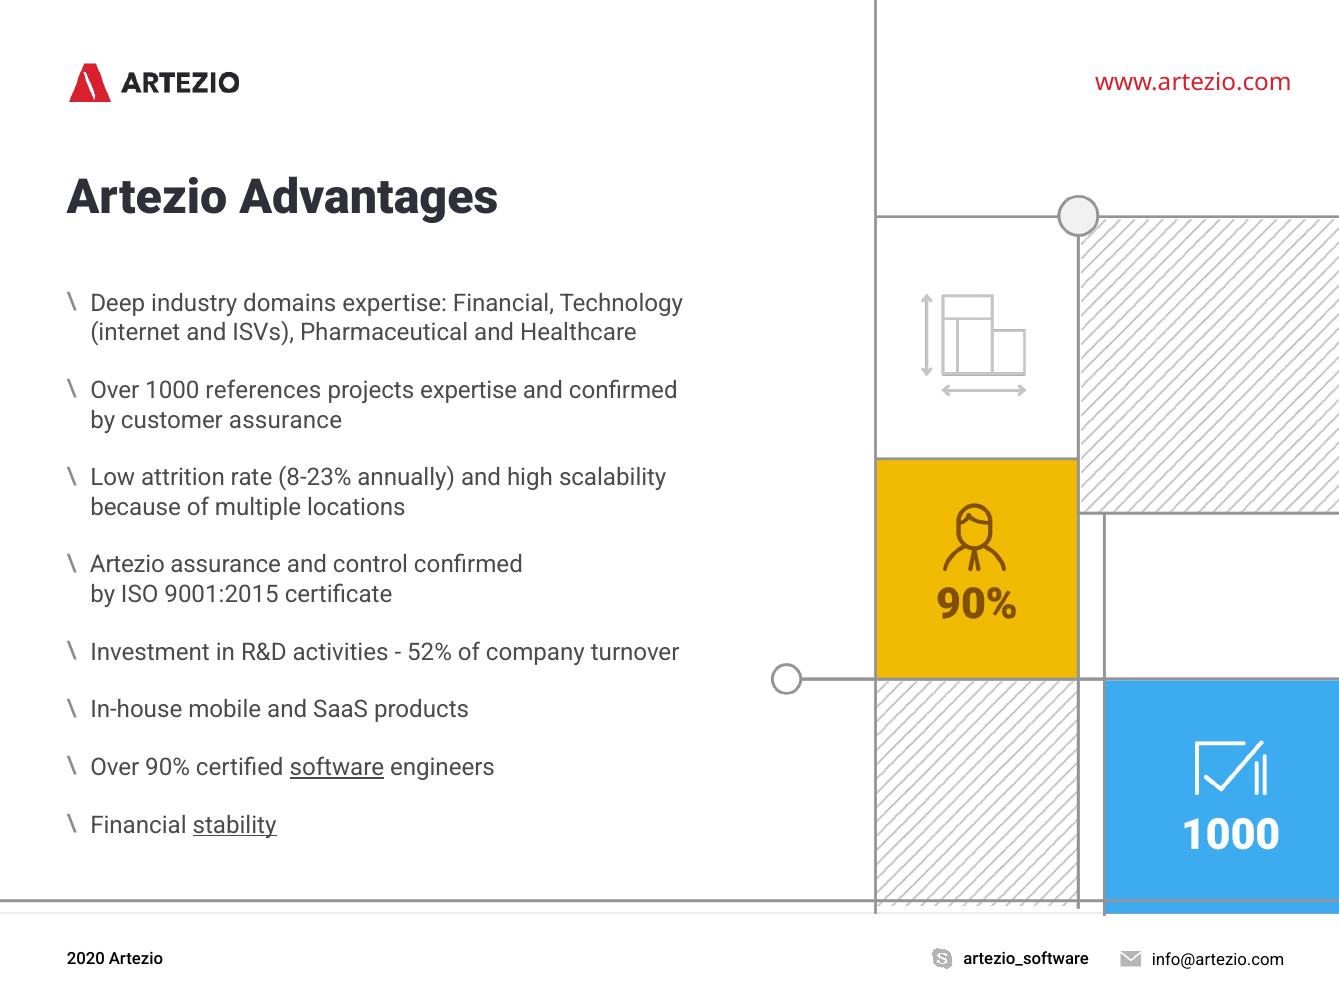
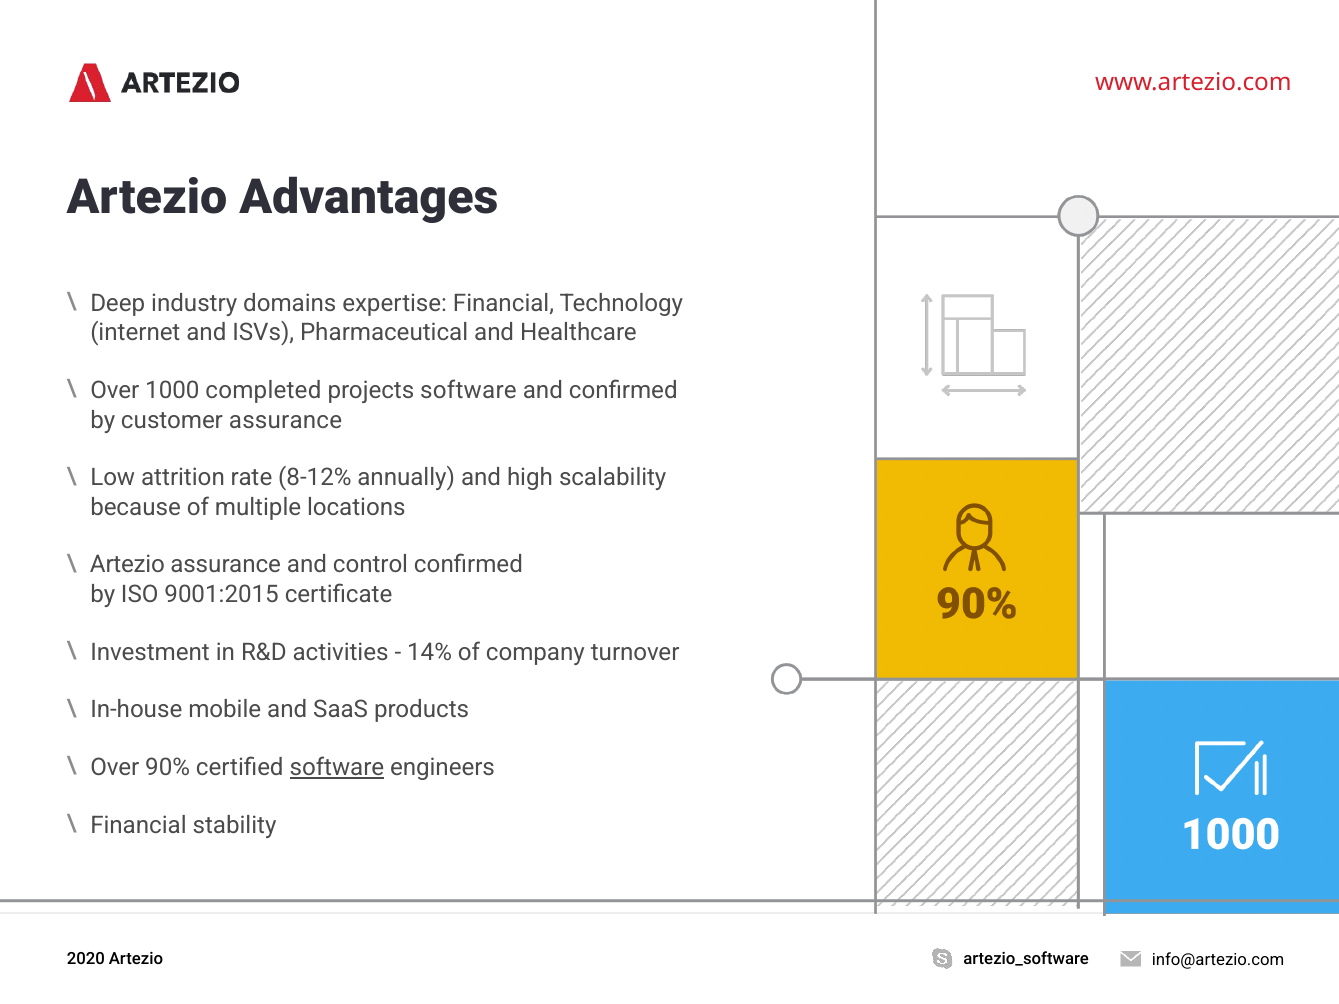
references: references -> completed
projects expertise: expertise -> software
8-23%: 8-23% -> 8-12%
52%: 52% -> 14%
stability underline: present -> none
